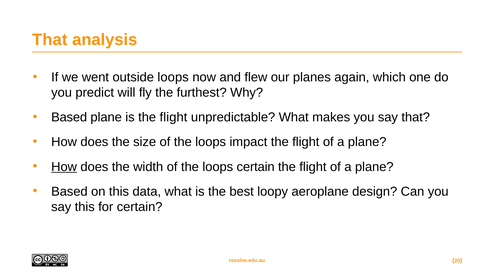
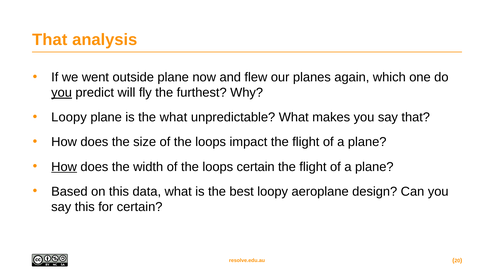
outside loops: loops -> plane
you at (62, 93) underline: none -> present
Based at (69, 117): Based -> Loopy
is the flight: flight -> what
